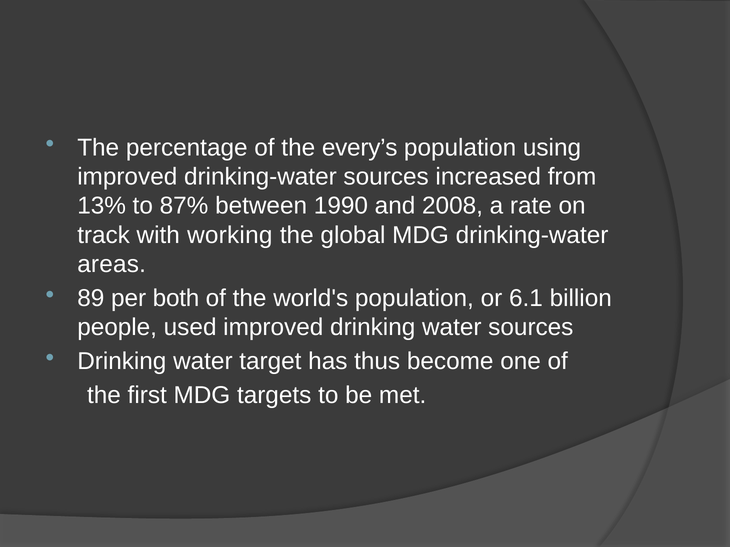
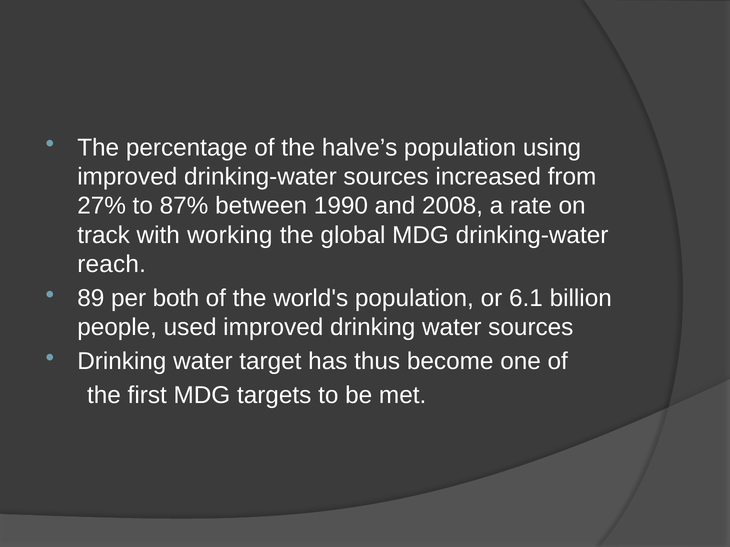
every’s: every’s -> halve’s
13%: 13% -> 27%
areas: areas -> reach
